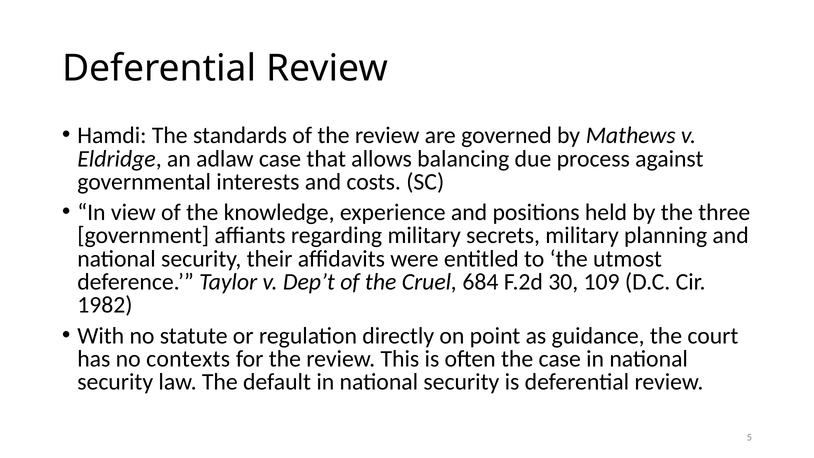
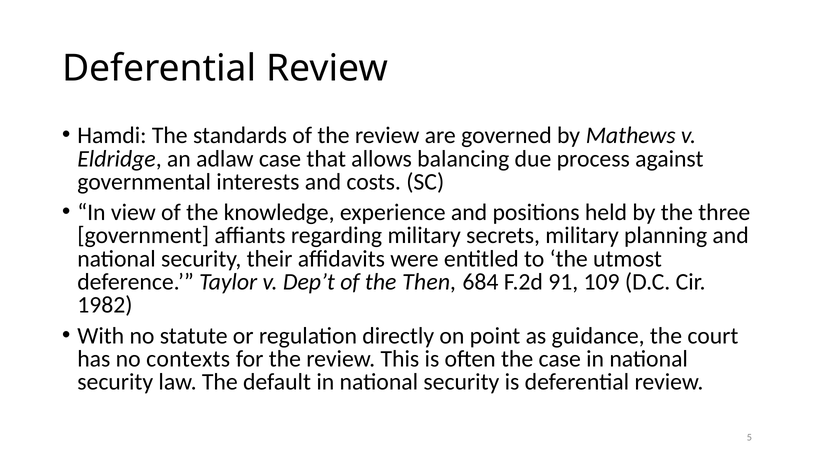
Cruel: Cruel -> Then
30: 30 -> 91
